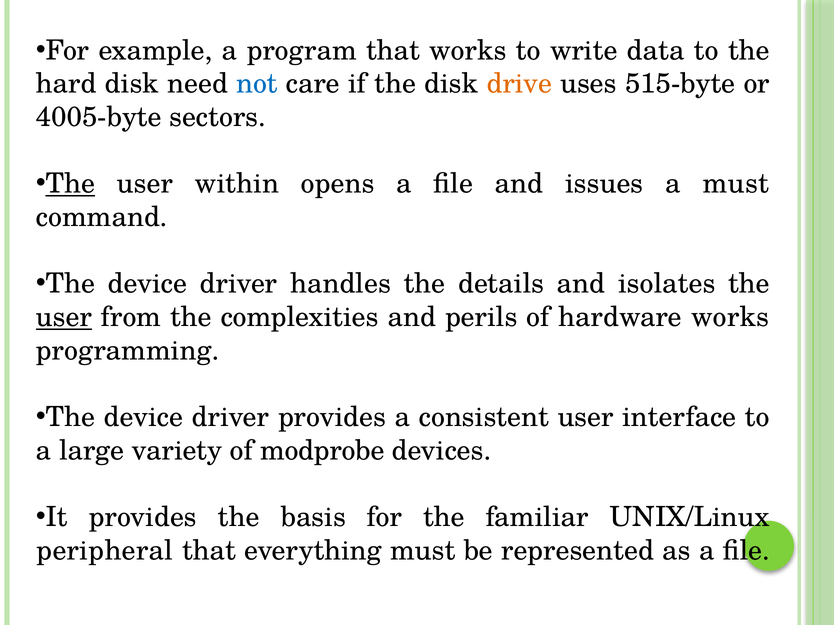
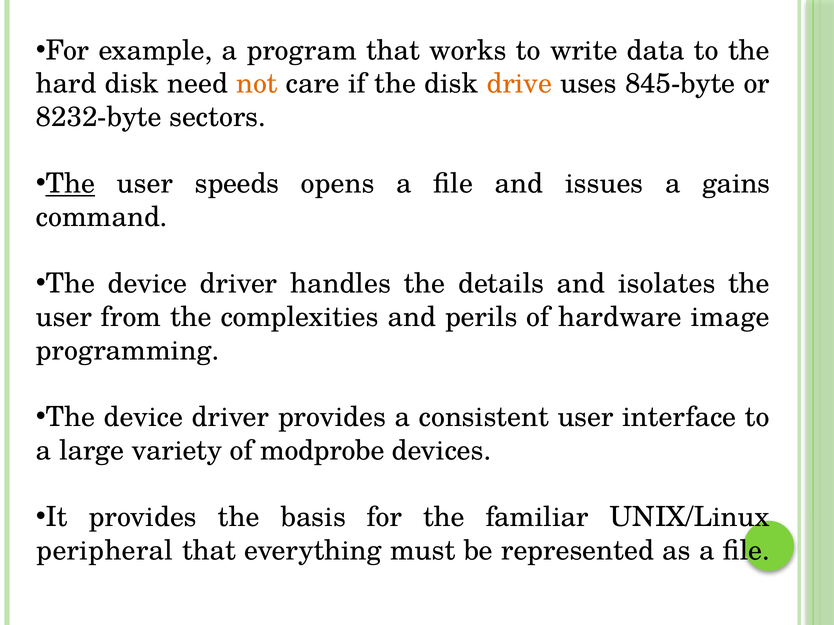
not colour: blue -> orange
515-byte: 515-byte -> 845-byte
4005-byte: 4005-byte -> 8232-byte
within: within -> speeds
a must: must -> gains
user at (64, 317) underline: present -> none
hardware works: works -> image
